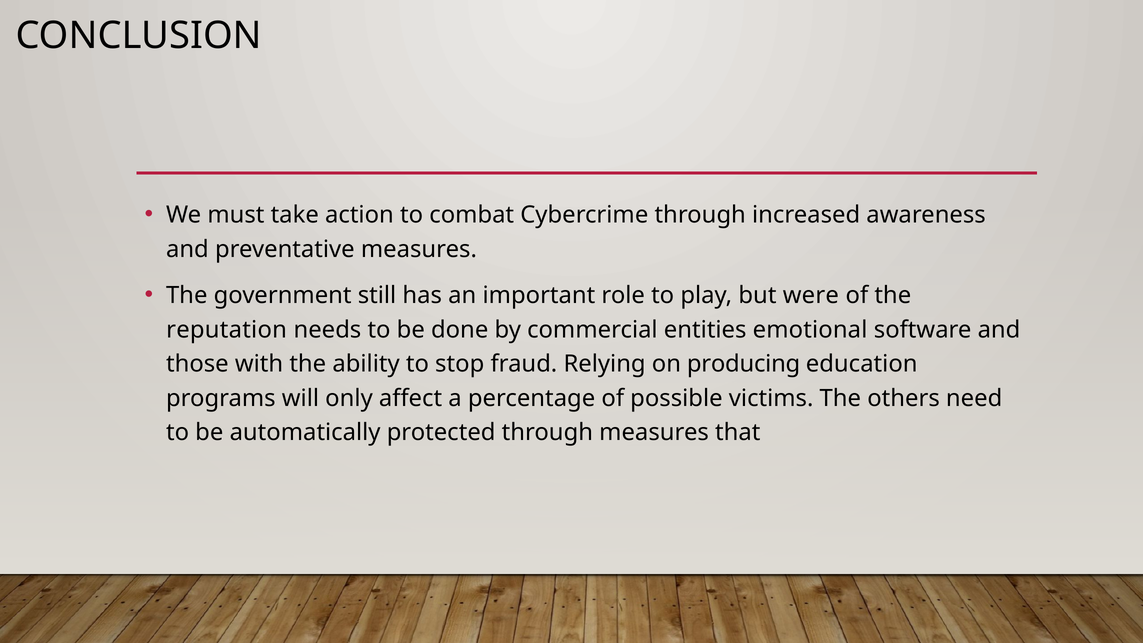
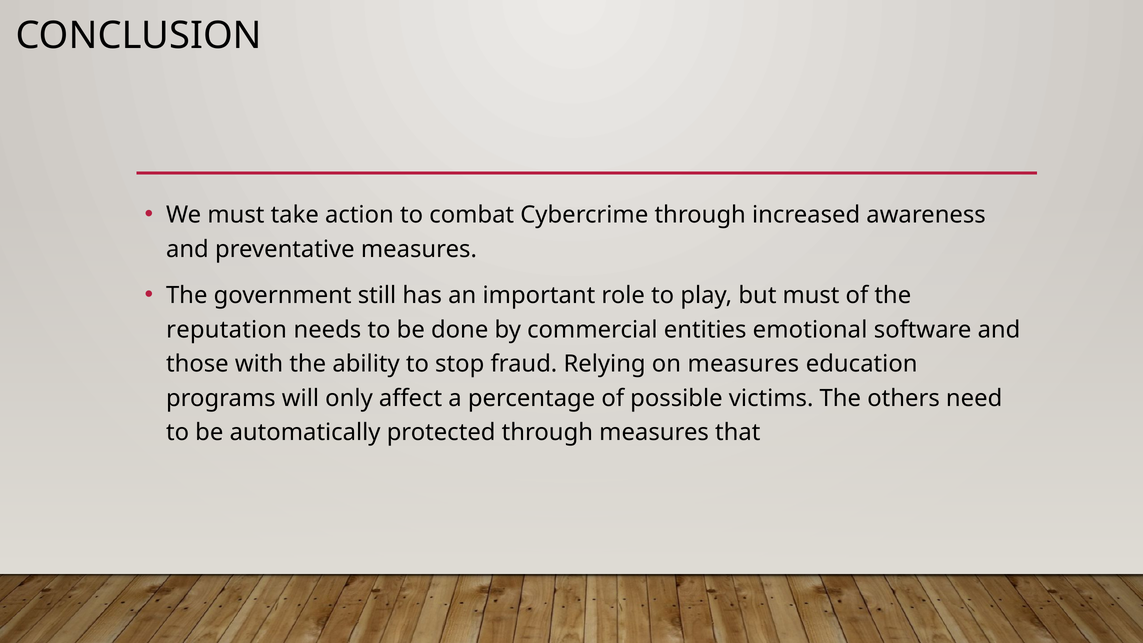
but were: were -> must
on producing: producing -> measures
